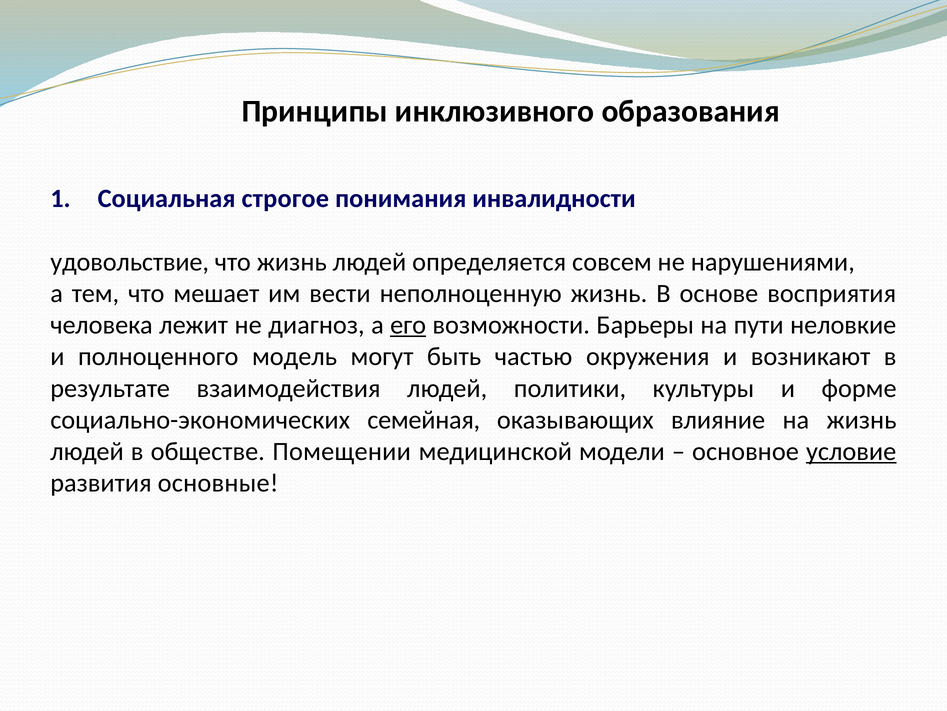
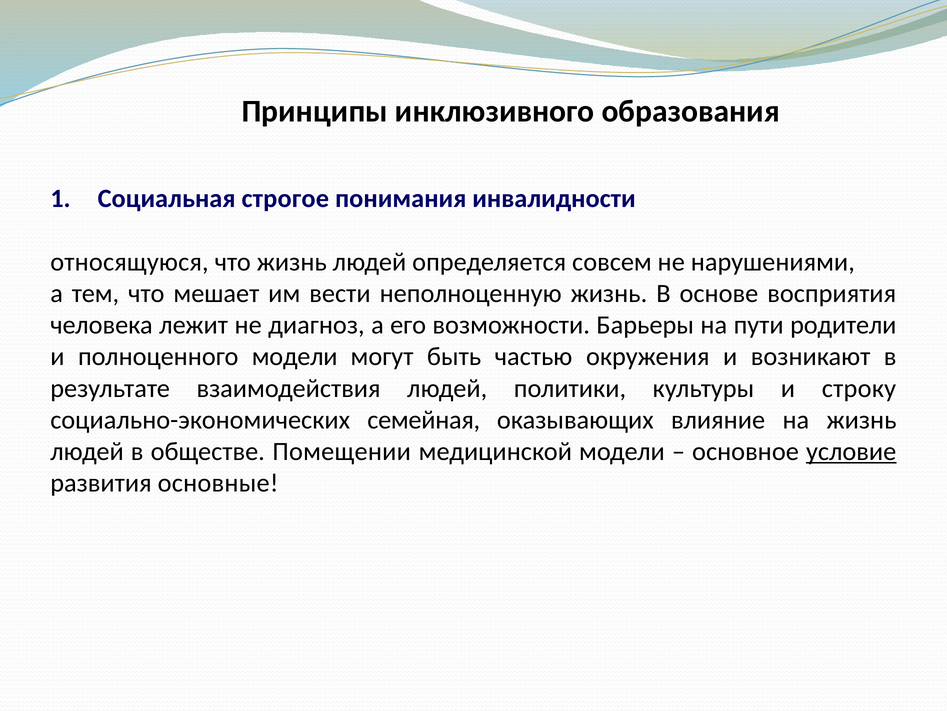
удовольствие: удовольствие -> относящуюся
его underline: present -> none
неловкие: неловкие -> родители
полноценного модель: модель -> модели
форме: форме -> строку
